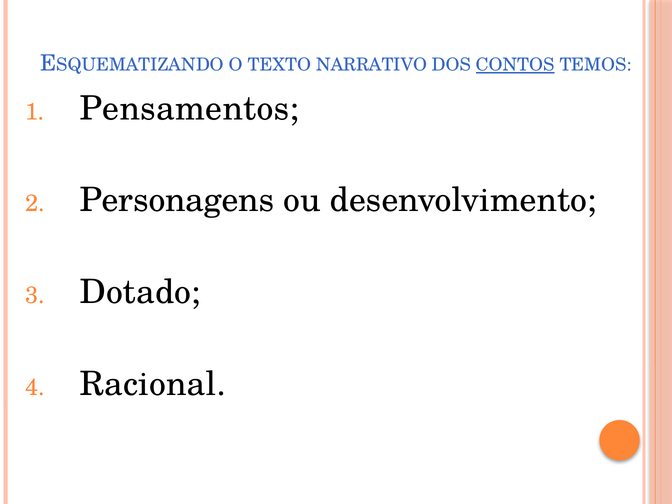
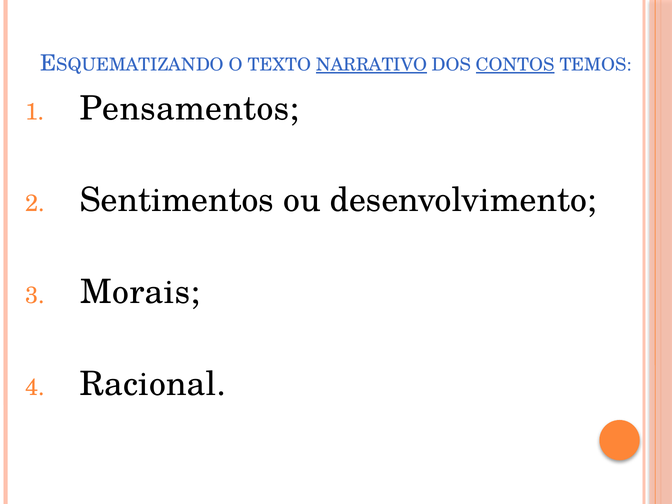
NARRATIVO underline: none -> present
Personagens: Personagens -> Sentimentos
Dotado: Dotado -> Morais
